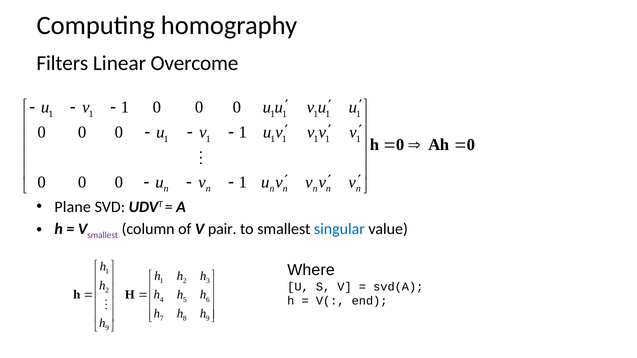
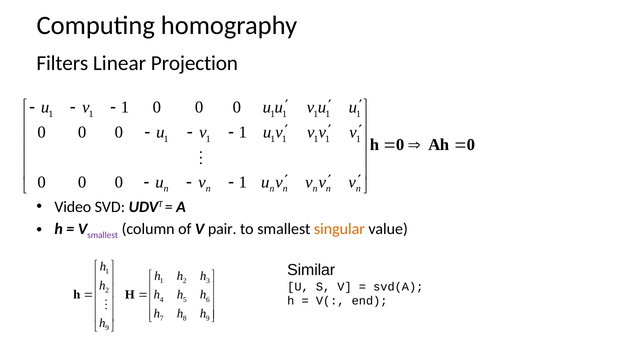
Overcome: Overcome -> Projection
Plane: Plane -> Video
singular colour: blue -> orange
Where: Where -> Similar
